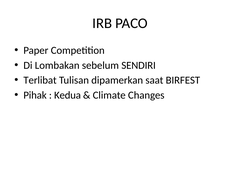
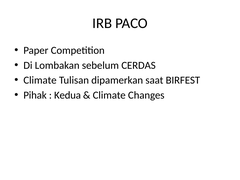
SENDIRI: SENDIRI -> CERDAS
Terlibat at (40, 80): Terlibat -> Climate
